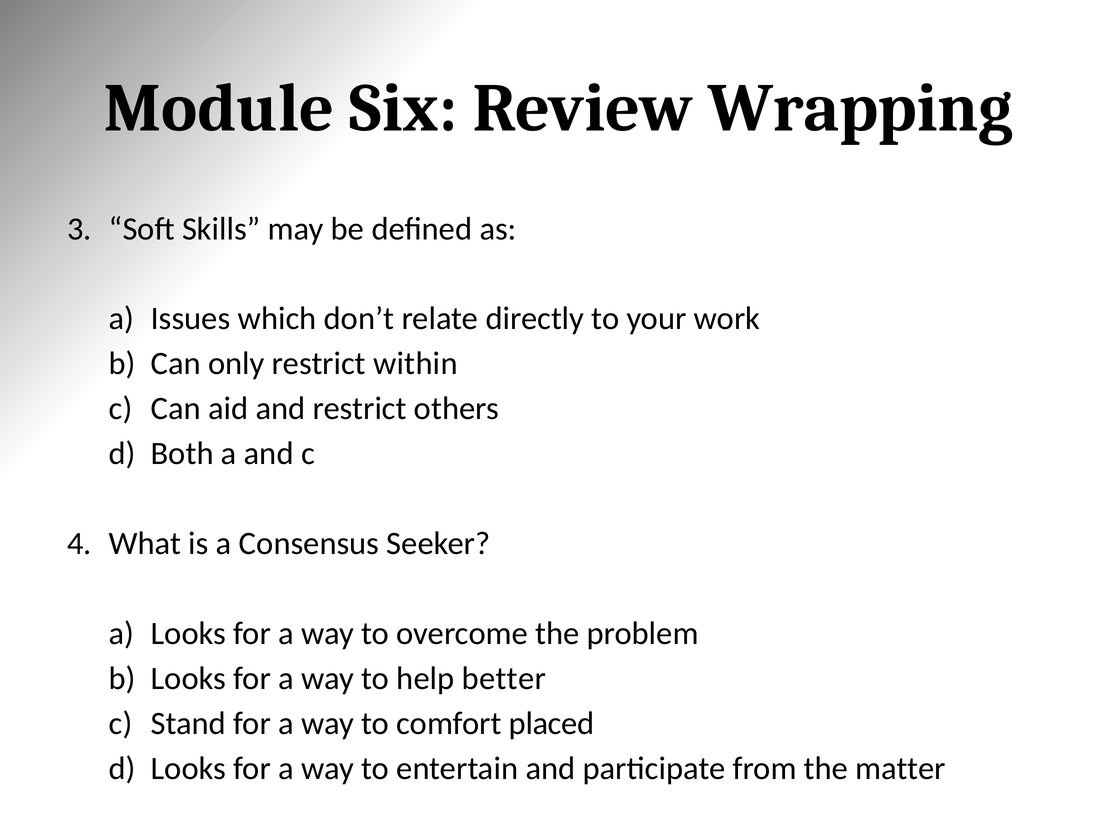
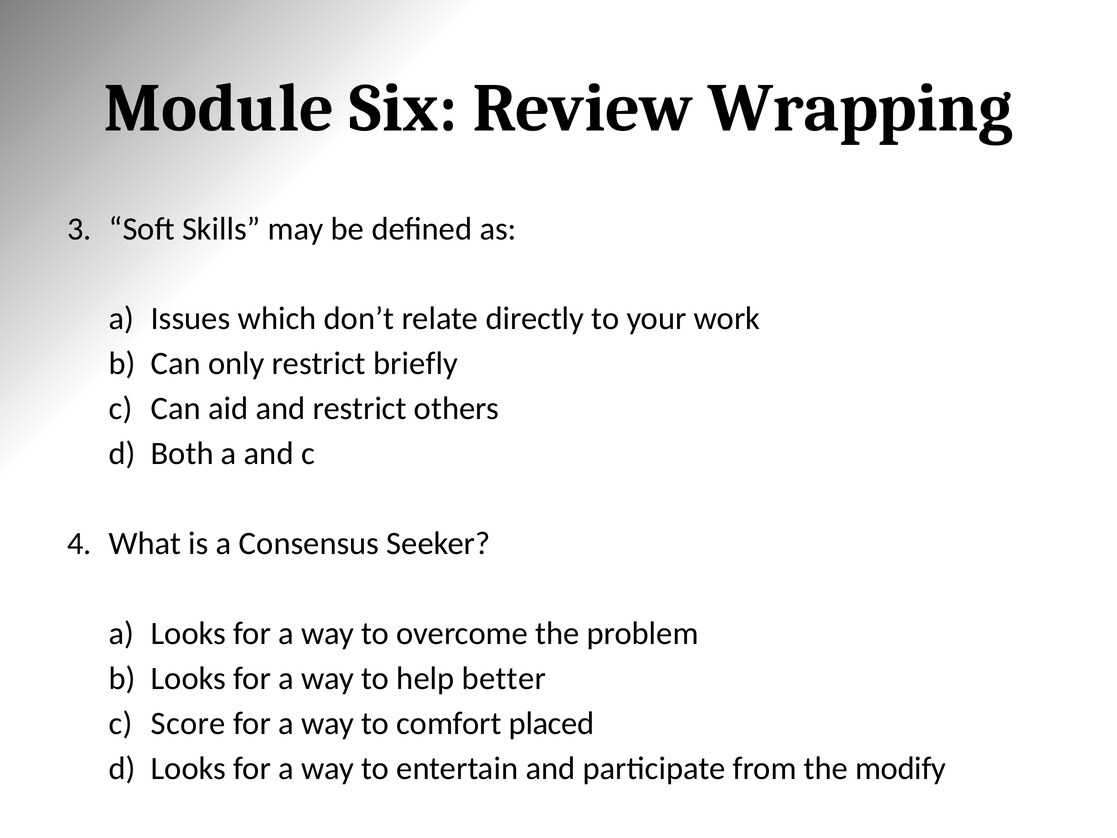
within: within -> briefly
Stand: Stand -> Score
matter: matter -> modify
